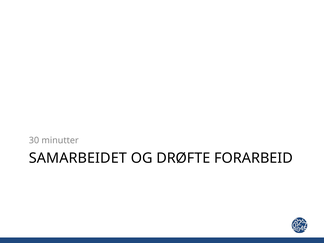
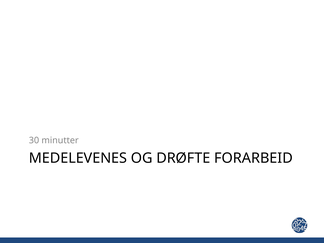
SAMARBEIDET: SAMARBEIDET -> MEDELEVENES
